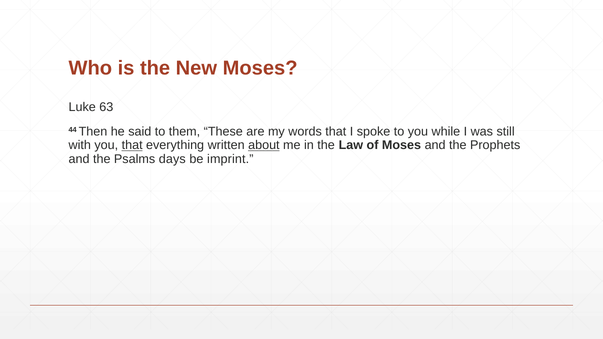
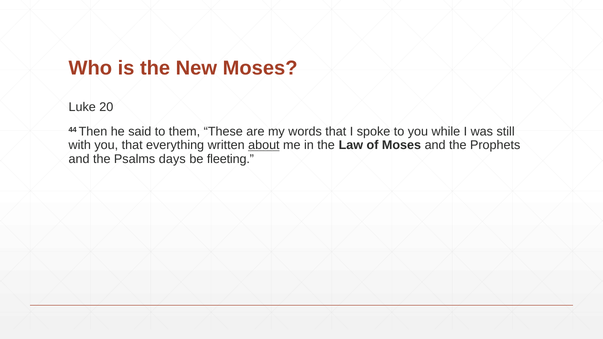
63: 63 -> 20
that at (132, 145) underline: present -> none
imprint: imprint -> fleeting
